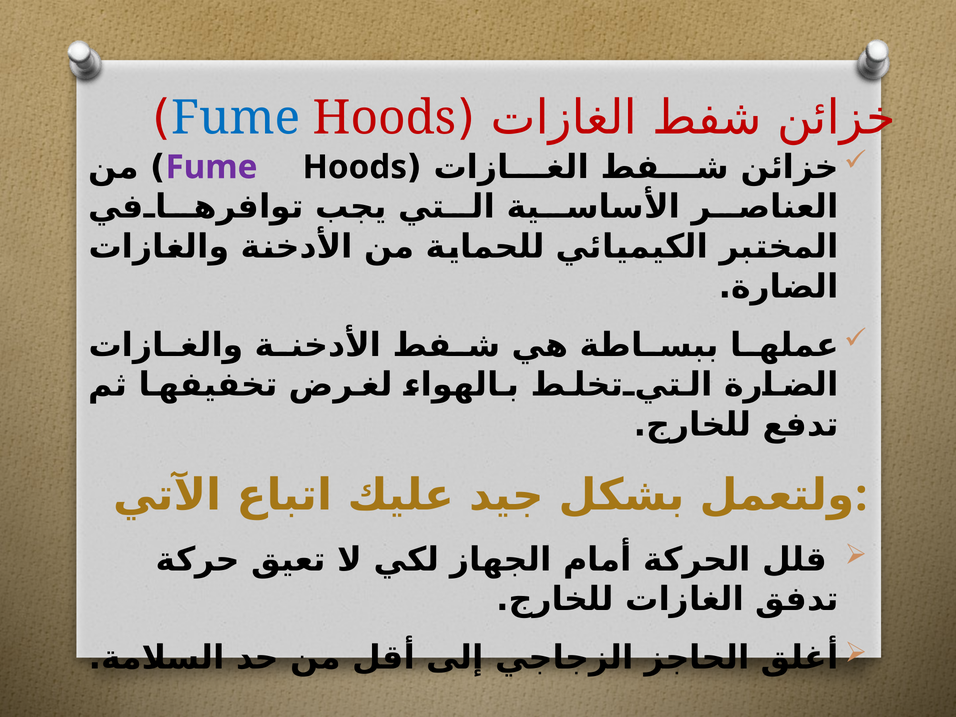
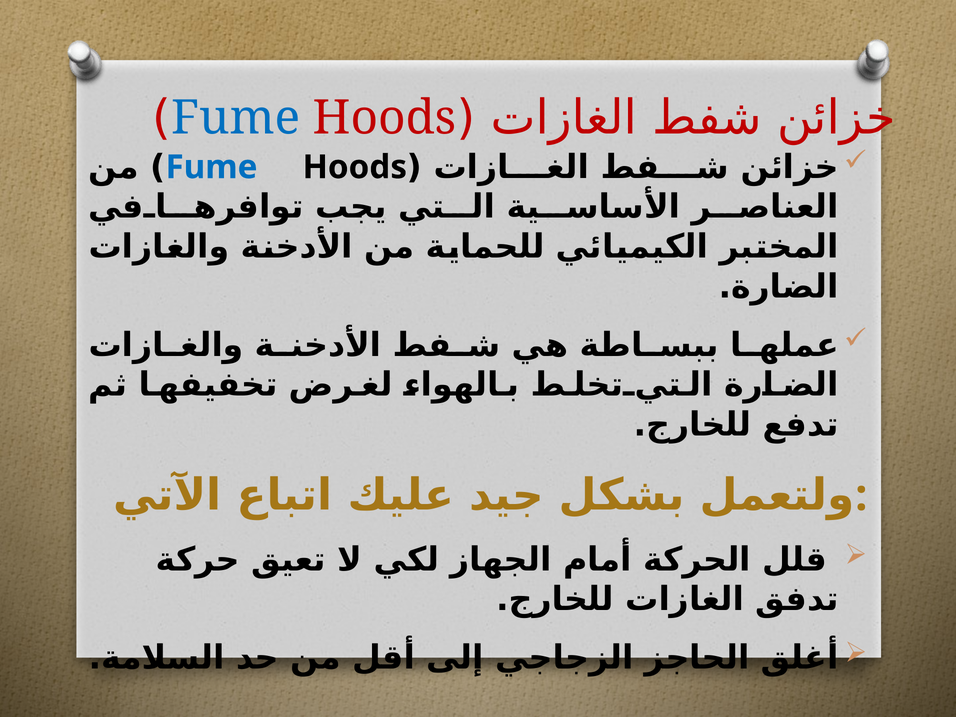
Fume at (211, 167) colour: purple -> blue
